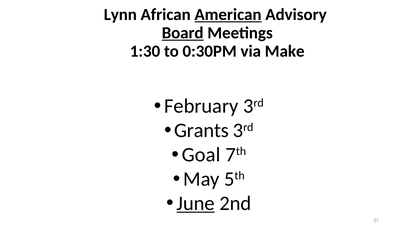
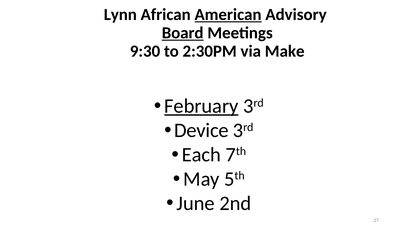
1:30: 1:30 -> 9:30
0:30PM: 0:30PM -> 2:30PM
February underline: none -> present
Grants: Grants -> Device
Goal: Goal -> Each
June underline: present -> none
